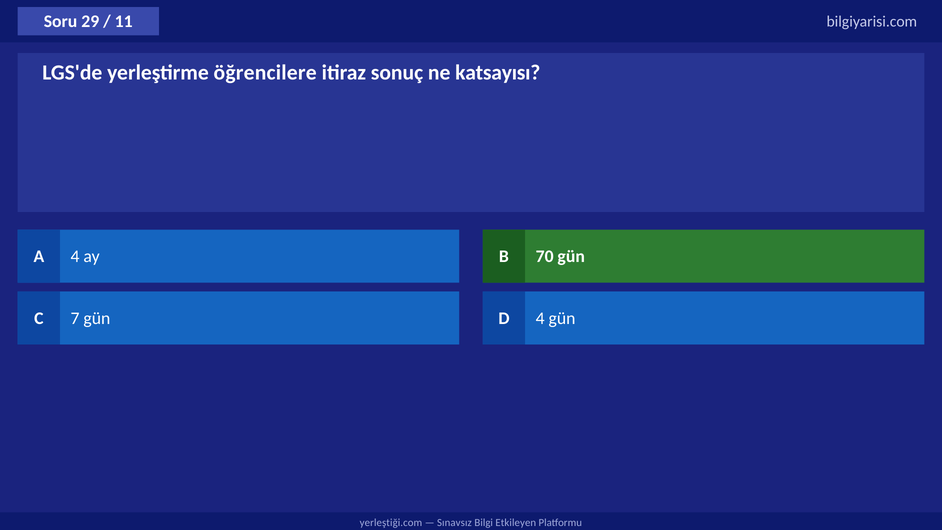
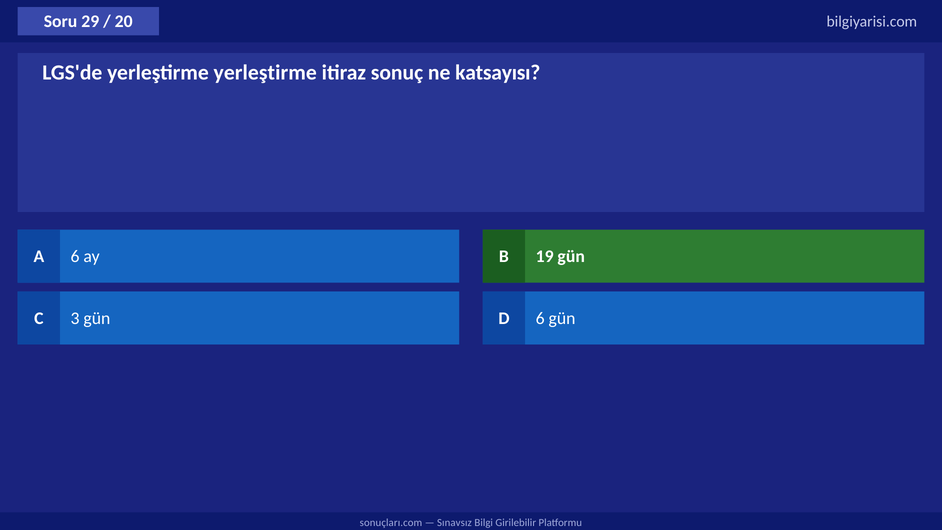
11: 11 -> 20
yerleştirme öğrencilere: öğrencilere -> yerleştirme
A 4: 4 -> 6
70: 70 -> 19
7: 7 -> 3
D 4: 4 -> 6
yerleştiği.com: yerleştiği.com -> sonuçları.com
Etkileyen: Etkileyen -> Girilebilir
